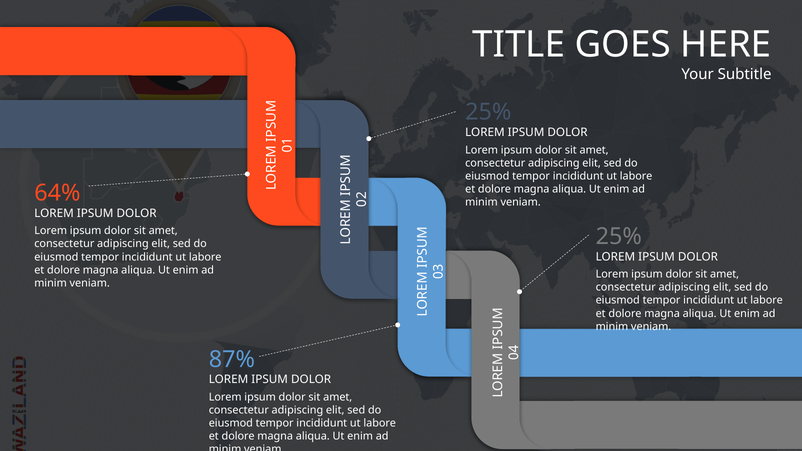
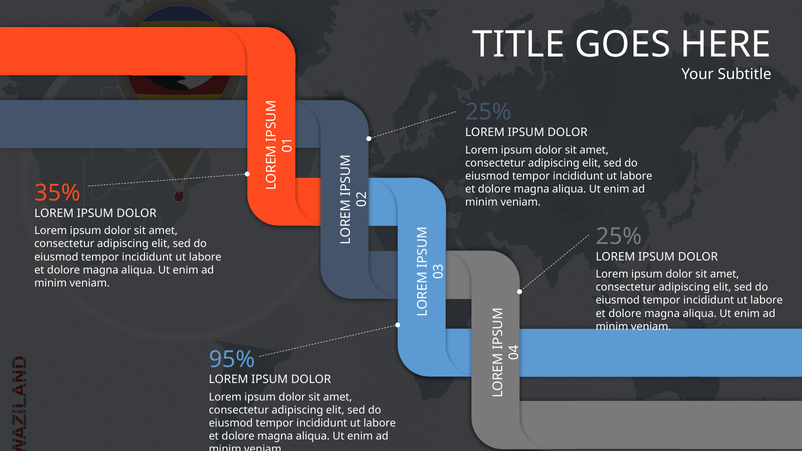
64%: 64% -> 35%
87%: 87% -> 95%
